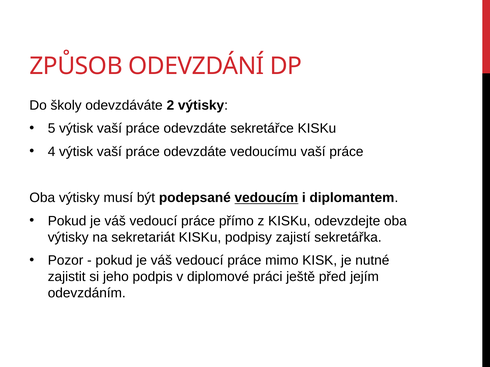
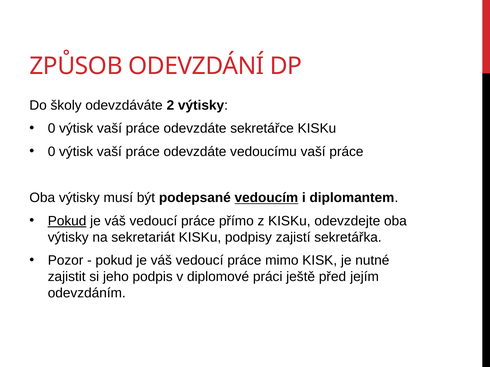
5 at (52, 129): 5 -> 0
4 at (52, 152): 4 -> 0
Pokud at (67, 221) underline: none -> present
